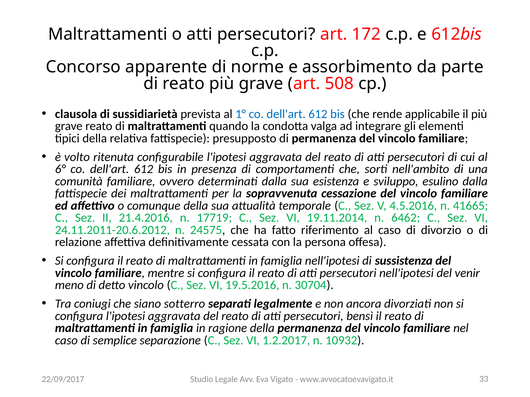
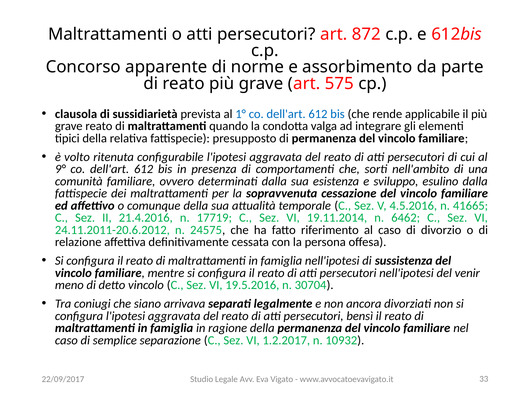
172: 172 -> 872
508: 508 -> 575
6°: 6° -> 9°
sotterro: sotterro -> arrivava
